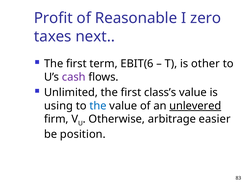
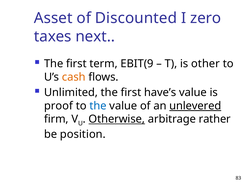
Profit: Profit -> Asset
Reasonable: Reasonable -> Discounted
EBIT(6: EBIT(6 -> EBIT(9
cash colour: purple -> orange
class’s: class’s -> have’s
using: using -> proof
Otherwise underline: none -> present
easier: easier -> rather
